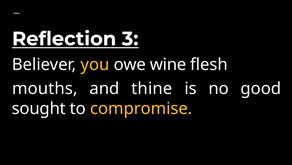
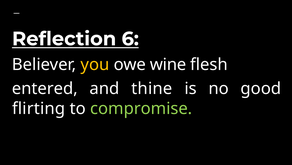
3: 3 -> 6
mouths: mouths -> entered
sought: sought -> flirting
compromise colour: yellow -> light green
